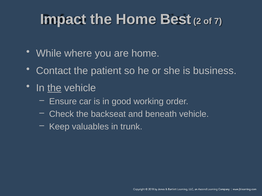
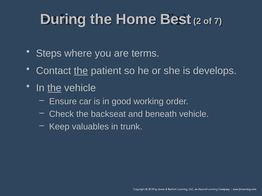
Impact: Impact -> During
While: While -> Steps
are home: home -> terms
the at (81, 71) underline: none -> present
business: business -> develops
